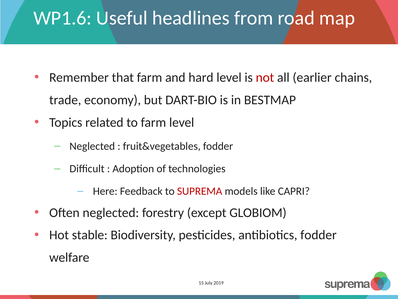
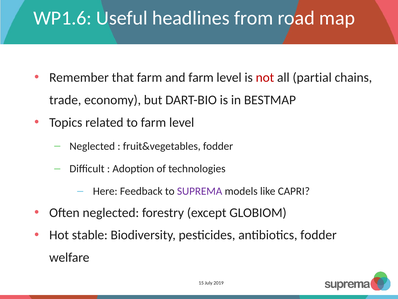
and hard: hard -> farm
earlier: earlier -> partial
SUPREMA colour: red -> purple
